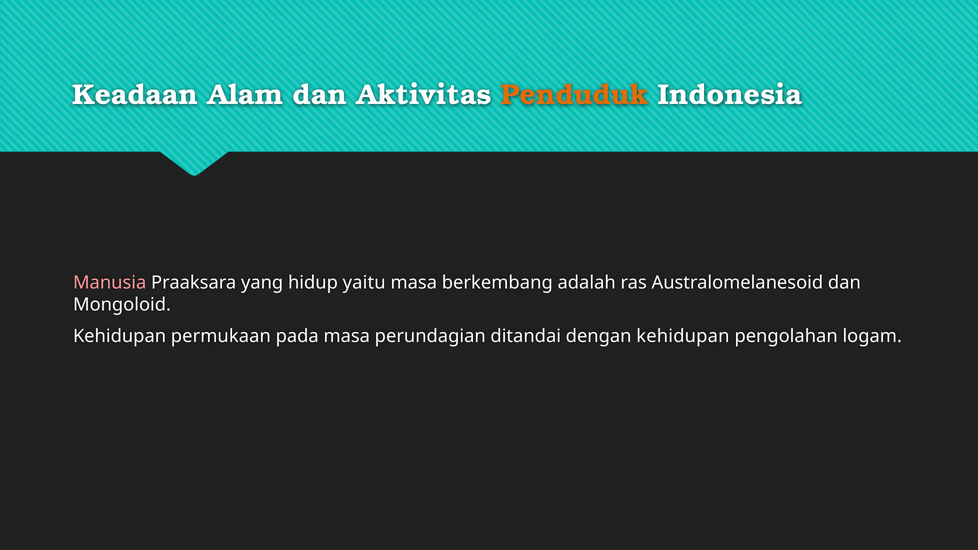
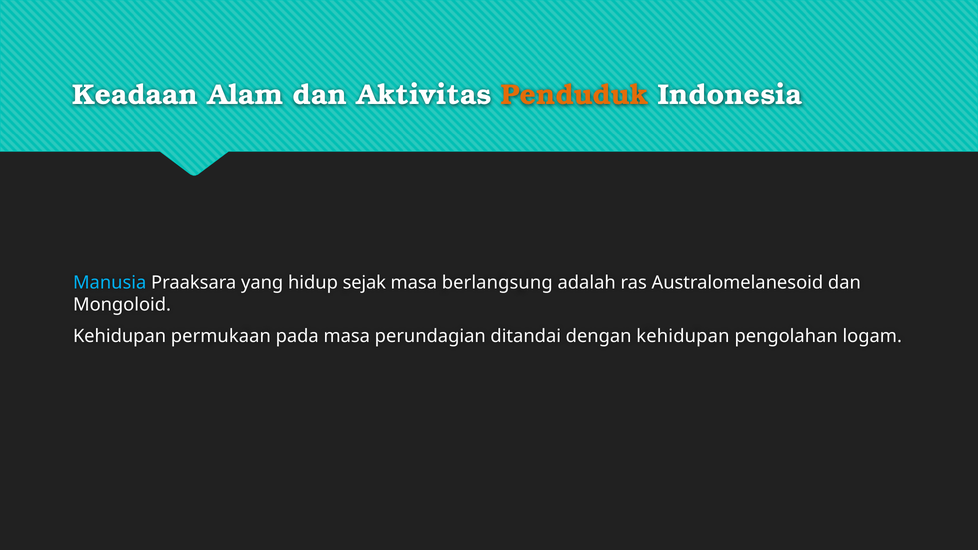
Manusia colour: pink -> light blue
yaitu: yaitu -> sejak
berkembang: berkembang -> berlangsung
